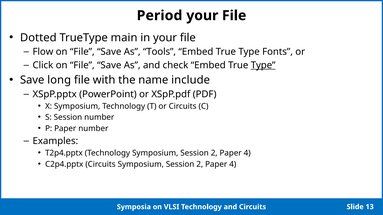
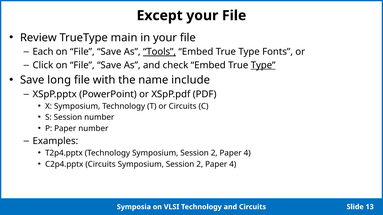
Period: Period -> Except
Dotted: Dotted -> Review
Flow: Flow -> Each
Tools underline: none -> present
